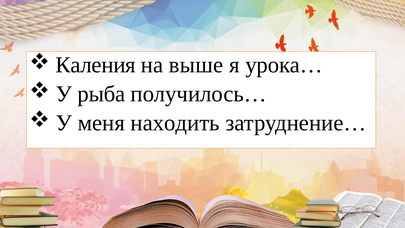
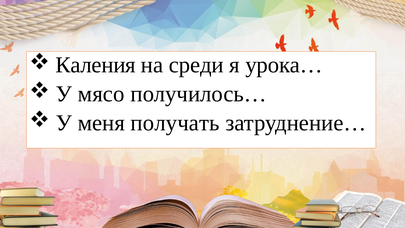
выше: выше -> среди
рыба: рыба -> мясо
находить: находить -> получать
